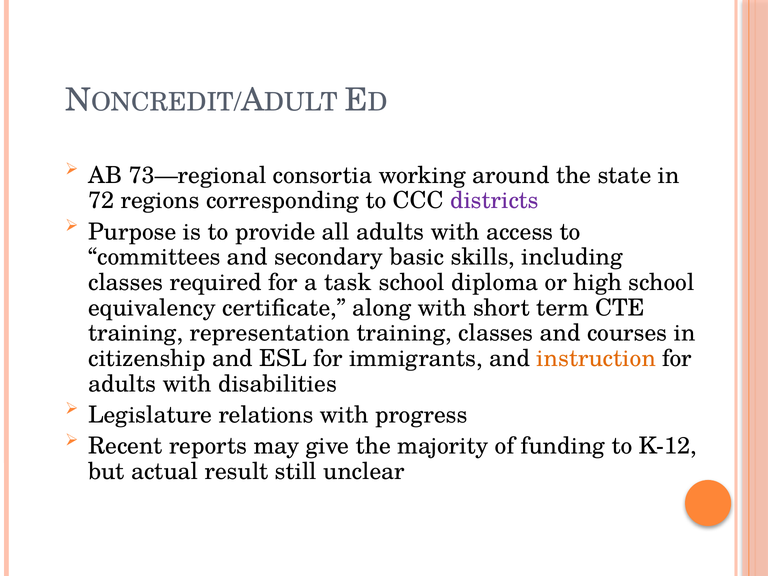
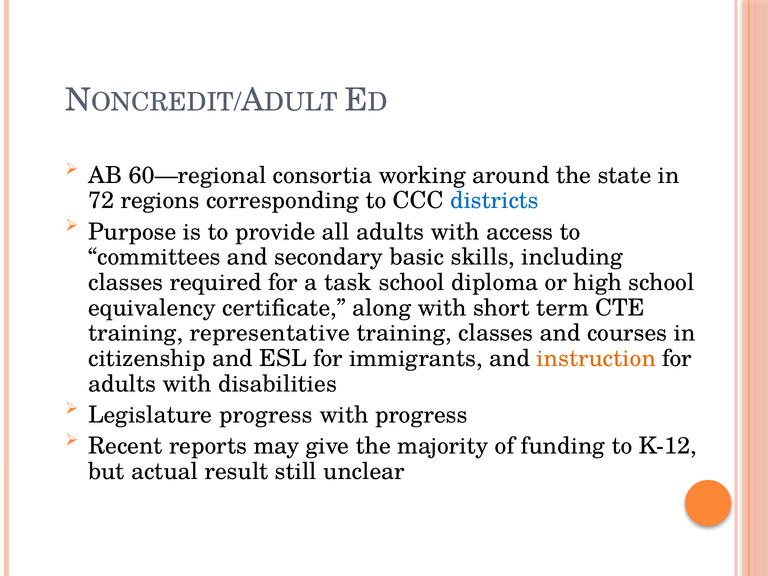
73—regional: 73—regional -> 60—regional
districts colour: purple -> blue
representation: representation -> representative
Legislature relations: relations -> progress
